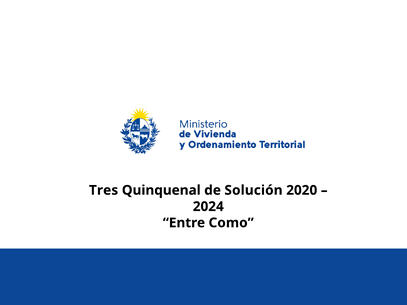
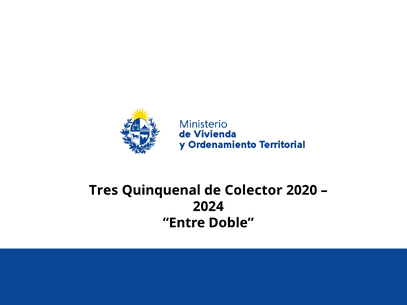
Solución: Solución -> Colector
Como: Como -> Doble
